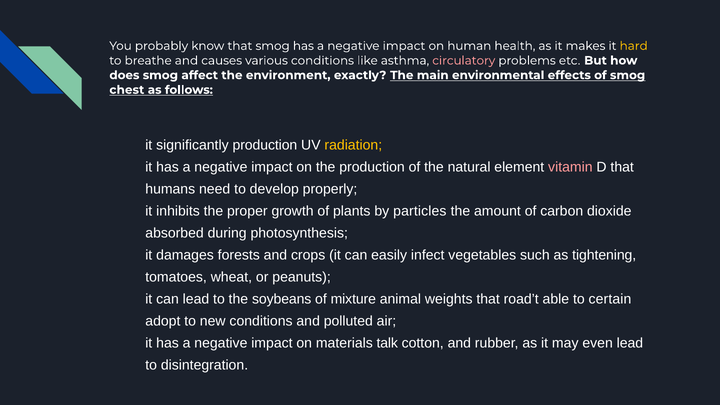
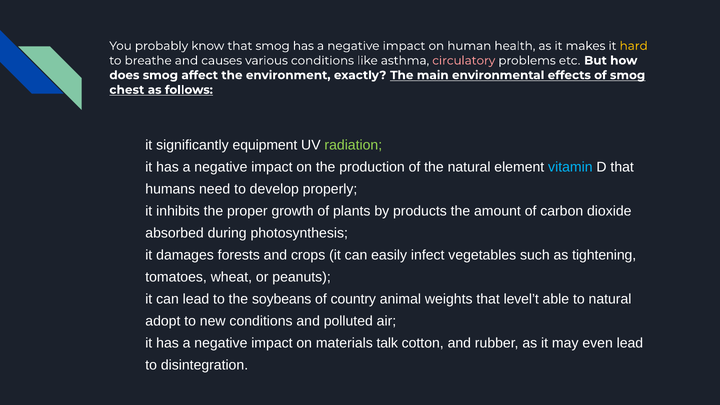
significantly production: production -> equipment
radiation colour: yellow -> light green
vitamin colour: pink -> light blue
particles: particles -> products
mixture: mixture -> country
road’t: road’t -> level’t
to certain: certain -> natural
